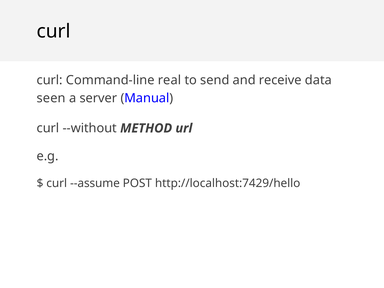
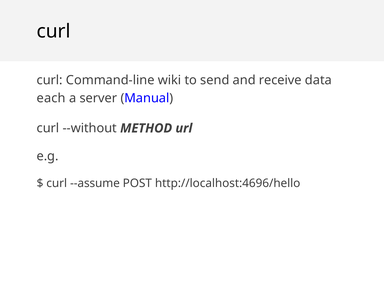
real: real -> wiki
seen: seen -> each
http://localhost:7429/hello: http://localhost:7429/hello -> http://localhost:4696/hello
